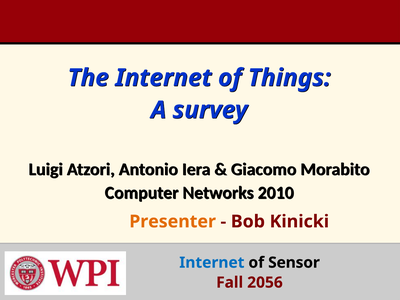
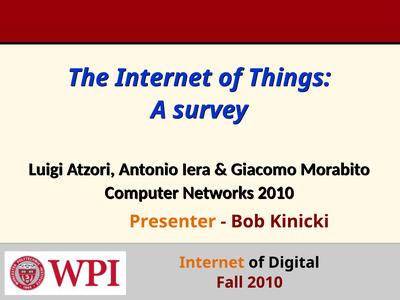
Internet at (212, 263) colour: blue -> orange
Sensor: Sensor -> Digital
Fall 2056: 2056 -> 2010
